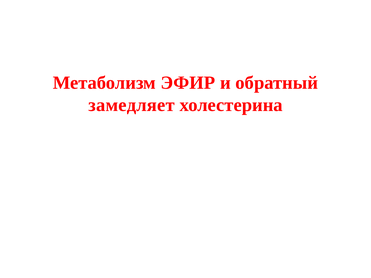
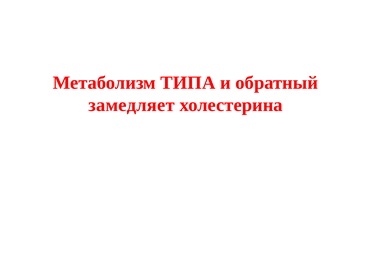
ЭФИР: ЭФИР -> ТИПА
